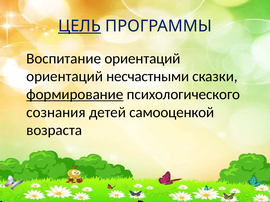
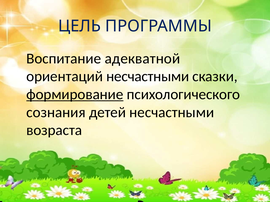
ЦЕЛЬ underline: present -> none
Воспитание ориентаций: ориентаций -> адекватной
детей самооценкой: самооценкой -> несчастными
